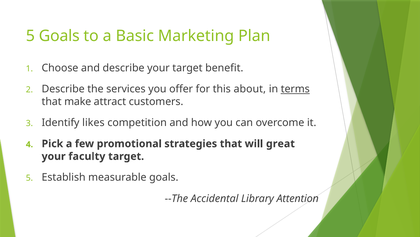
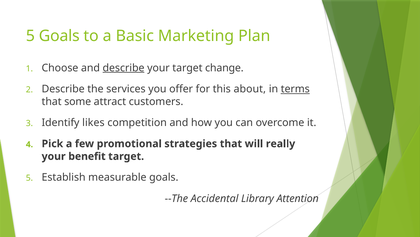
describe at (124, 68) underline: none -> present
benefit: benefit -> change
make: make -> some
great: great -> really
faculty: faculty -> benefit
